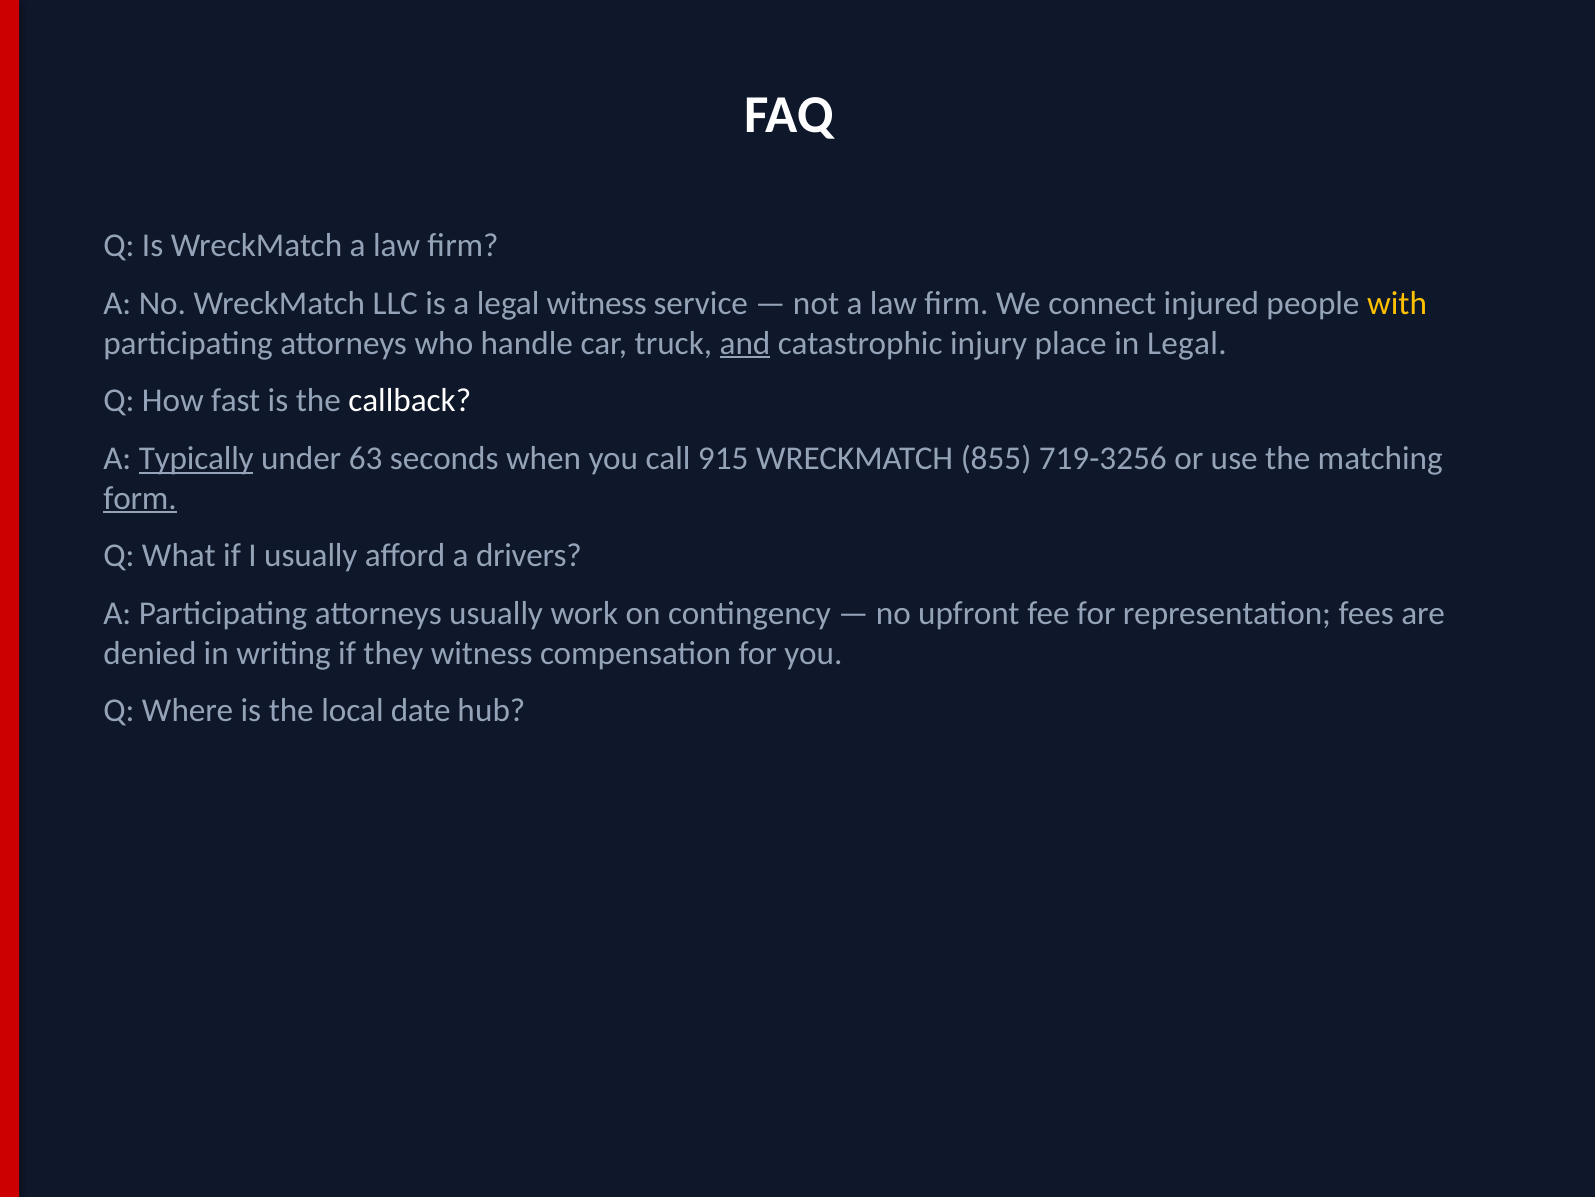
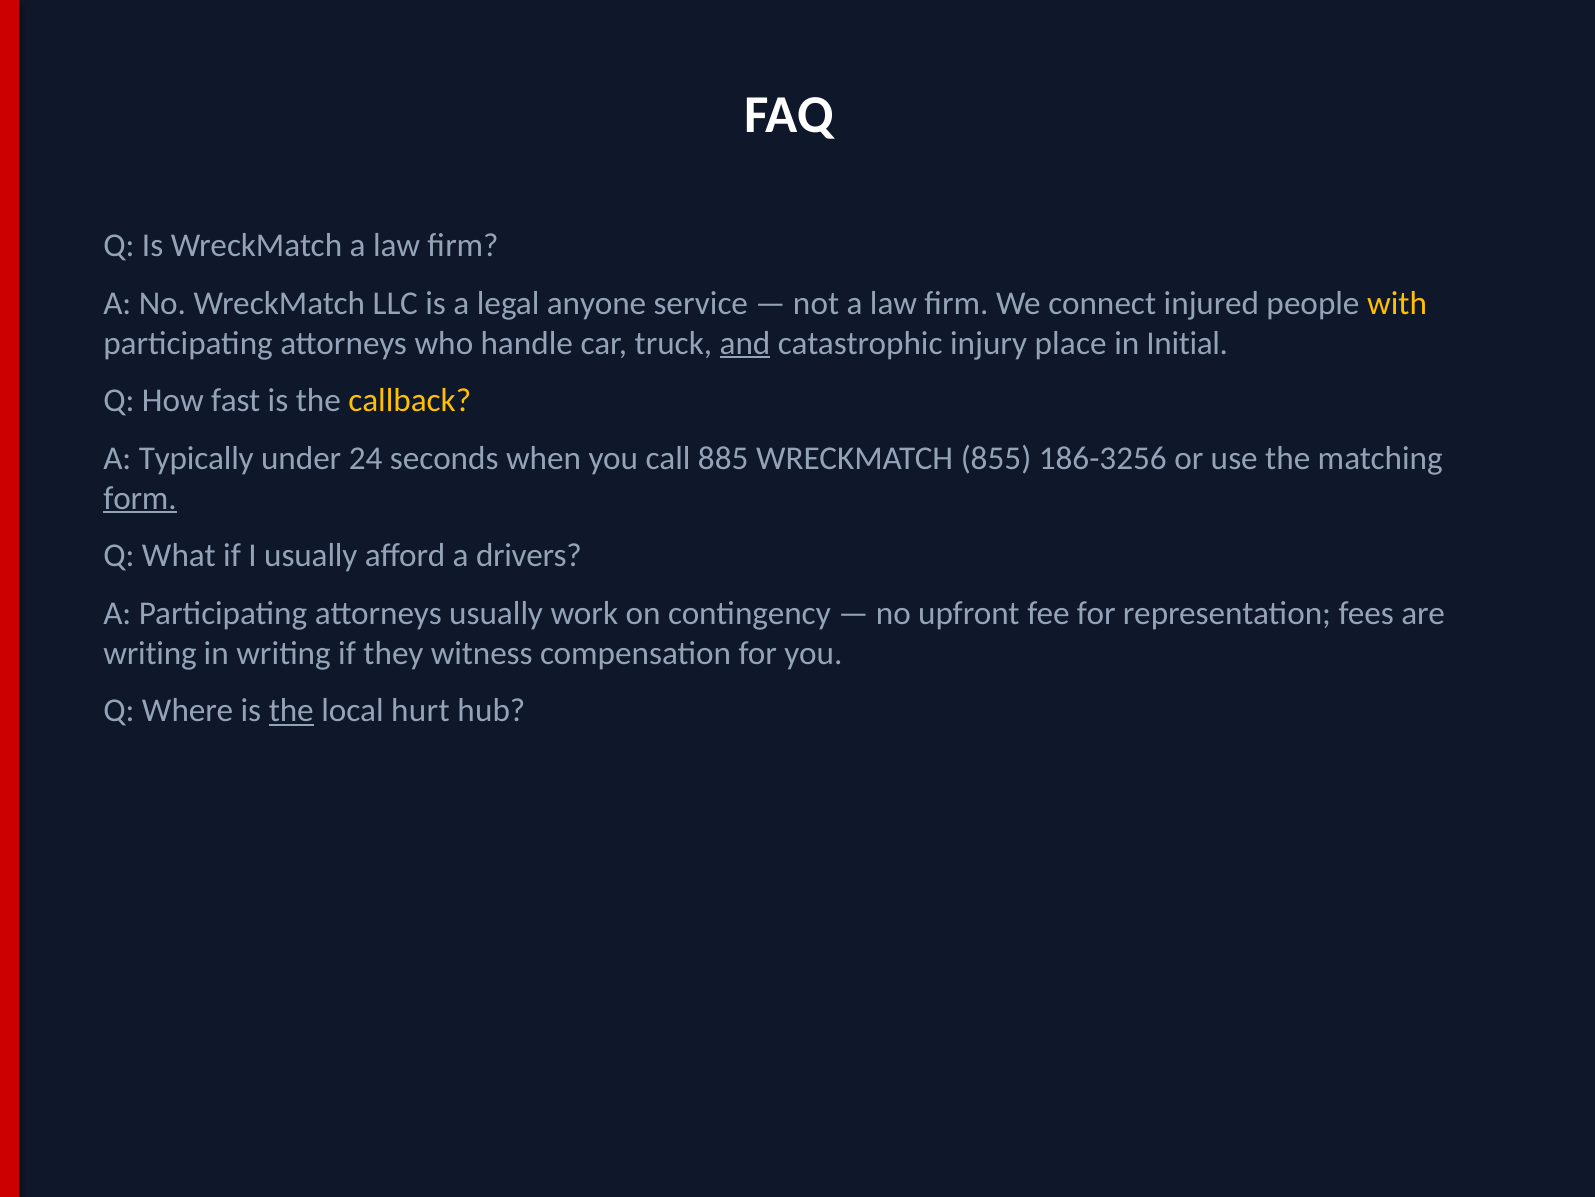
legal witness: witness -> anyone
in Legal: Legal -> Initial
callback colour: white -> yellow
Typically underline: present -> none
63: 63 -> 24
915: 915 -> 885
719-3256: 719-3256 -> 186-3256
denied at (150, 653): denied -> writing
the at (291, 710) underline: none -> present
date: date -> hurt
